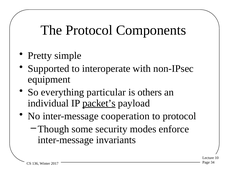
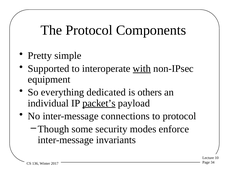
with underline: none -> present
particular: particular -> dedicated
cooperation: cooperation -> connections
